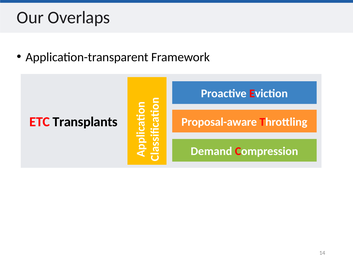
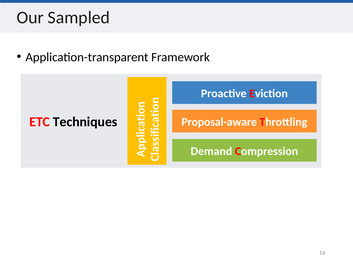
Overlaps: Overlaps -> Sampled
Transplants: Transplants -> Techniques
